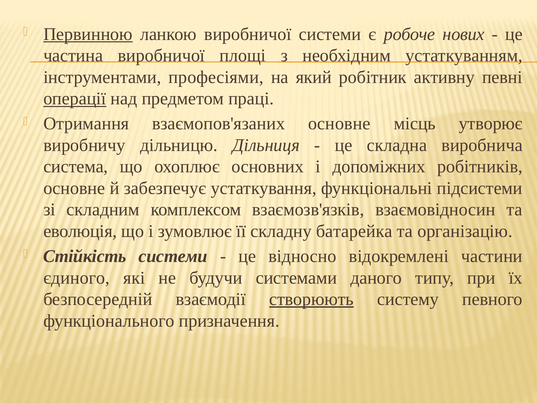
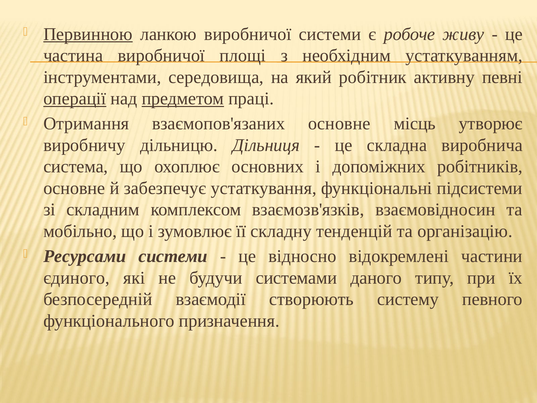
нових: нових -> живу
професіями: професіями -> середовища
предметом underline: none -> present
еволюція: еволюція -> мобільно
батарейка: батарейка -> тенденцій
Стійкість: Стійкість -> Ресурсами
створюють underline: present -> none
